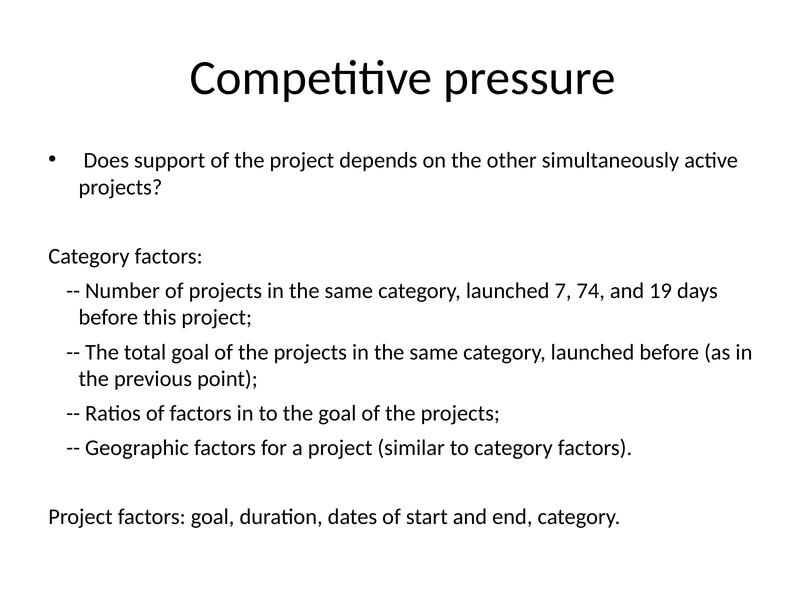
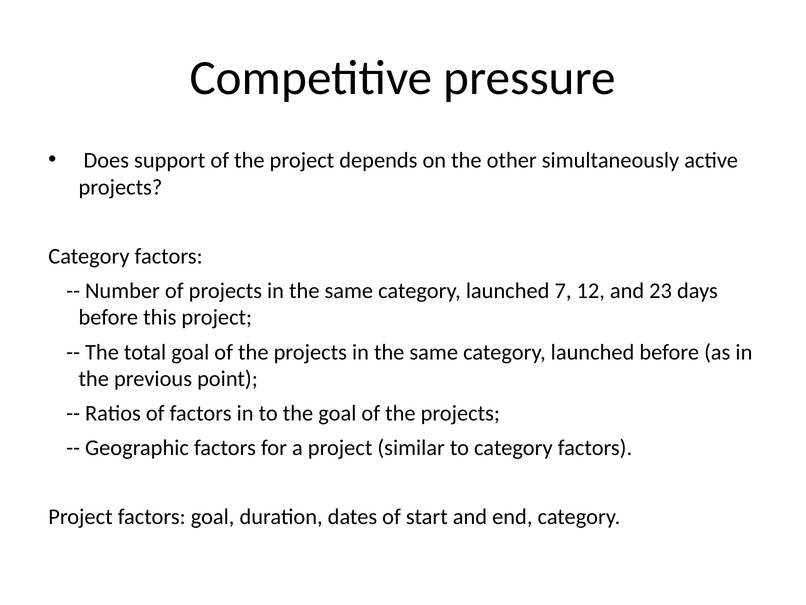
74: 74 -> 12
19: 19 -> 23
